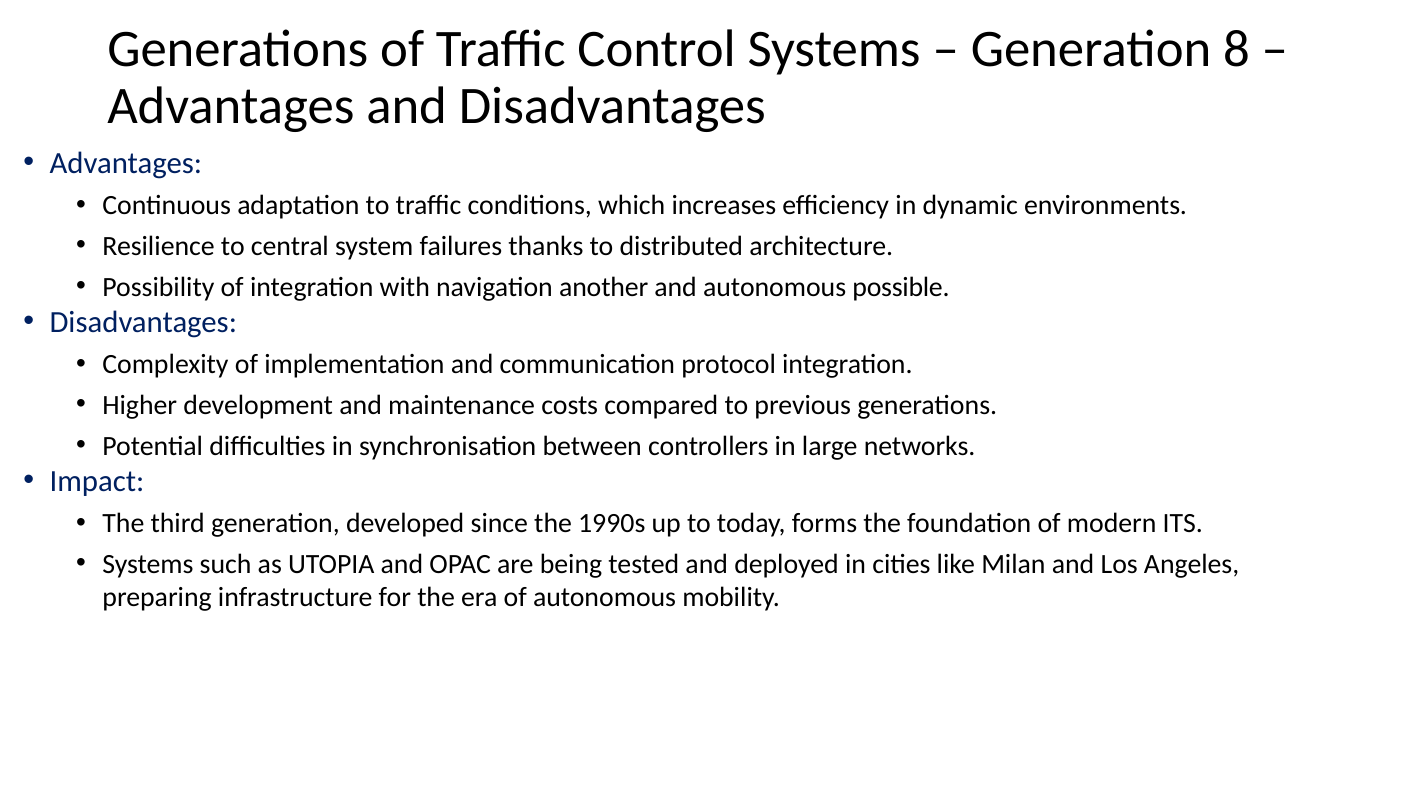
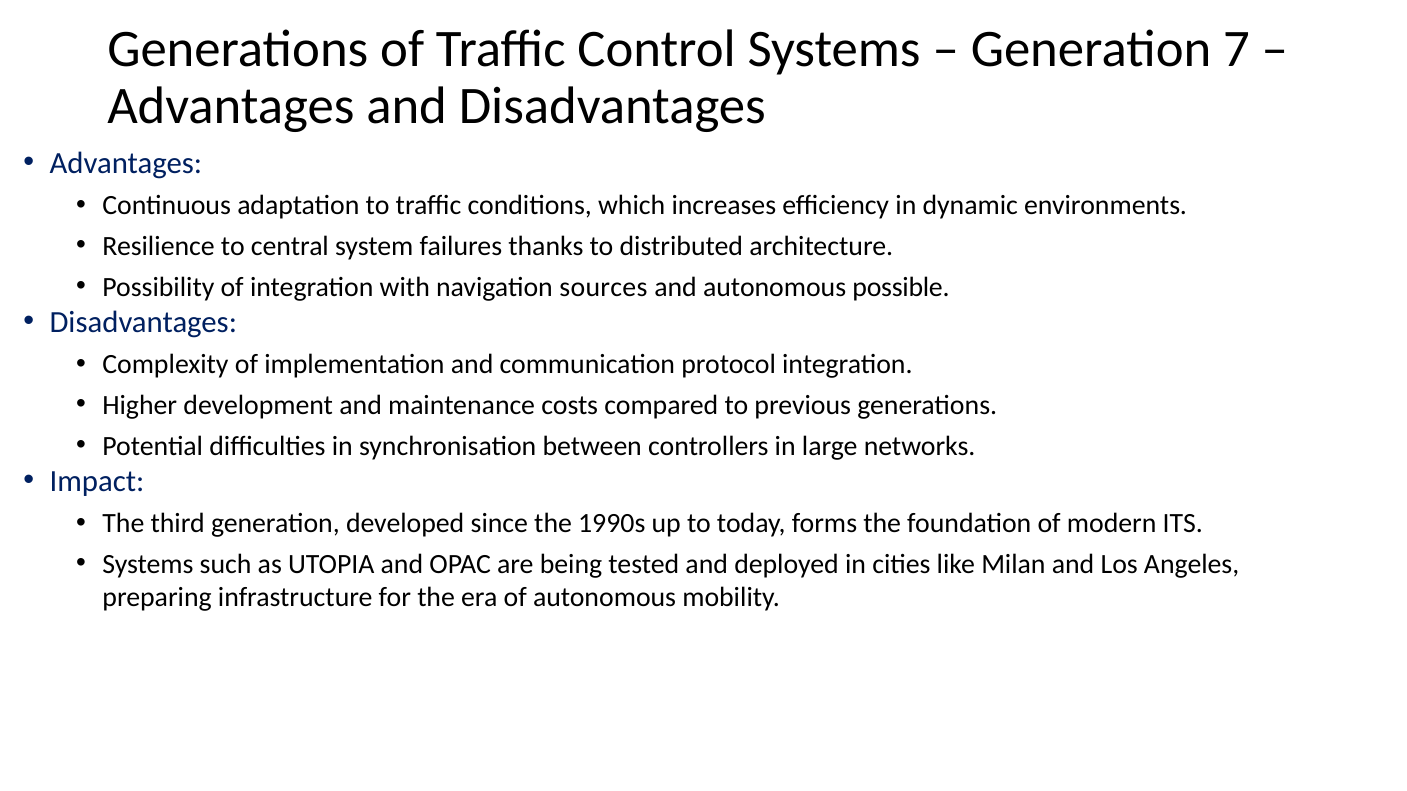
8: 8 -> 7
another: another -> sources
